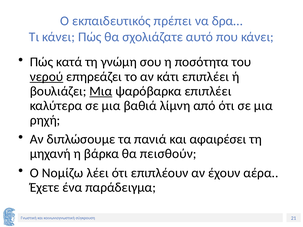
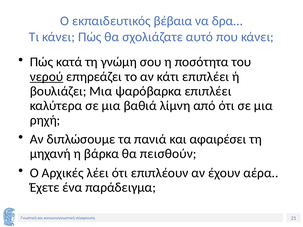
πρέπει: πρέπει -> βέβαια
Μια at (101, 91) underline: present -> none
Νομίζω: Νομίζω -> Αρχικές
